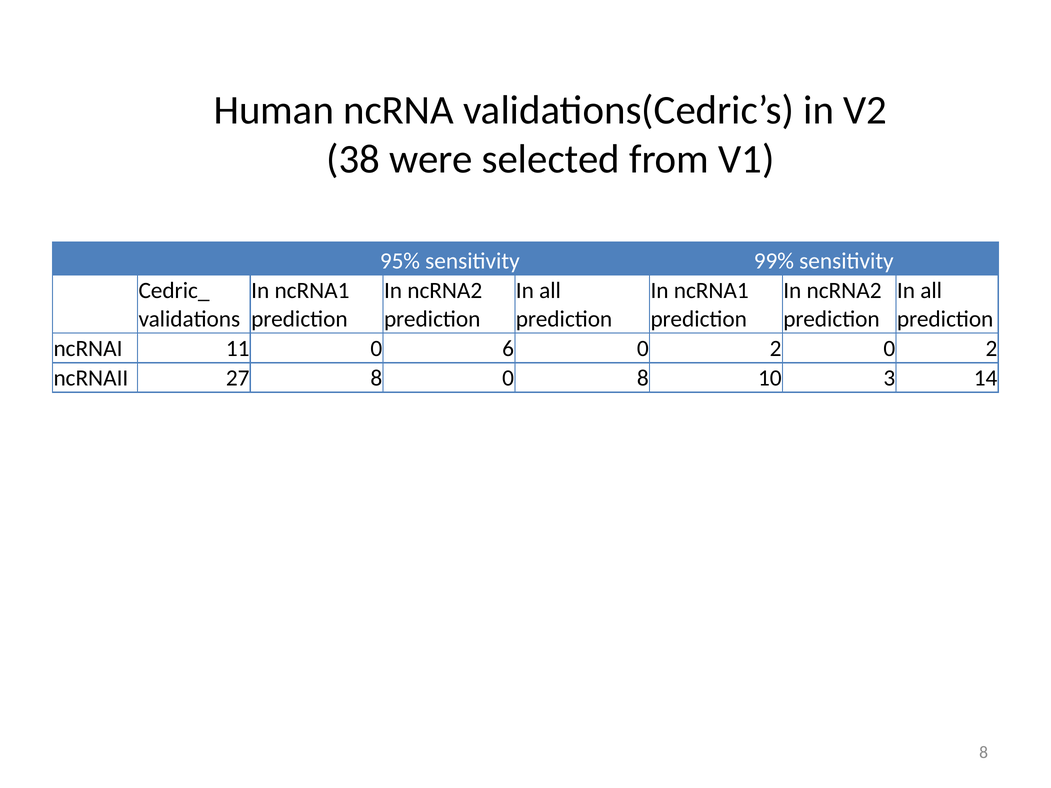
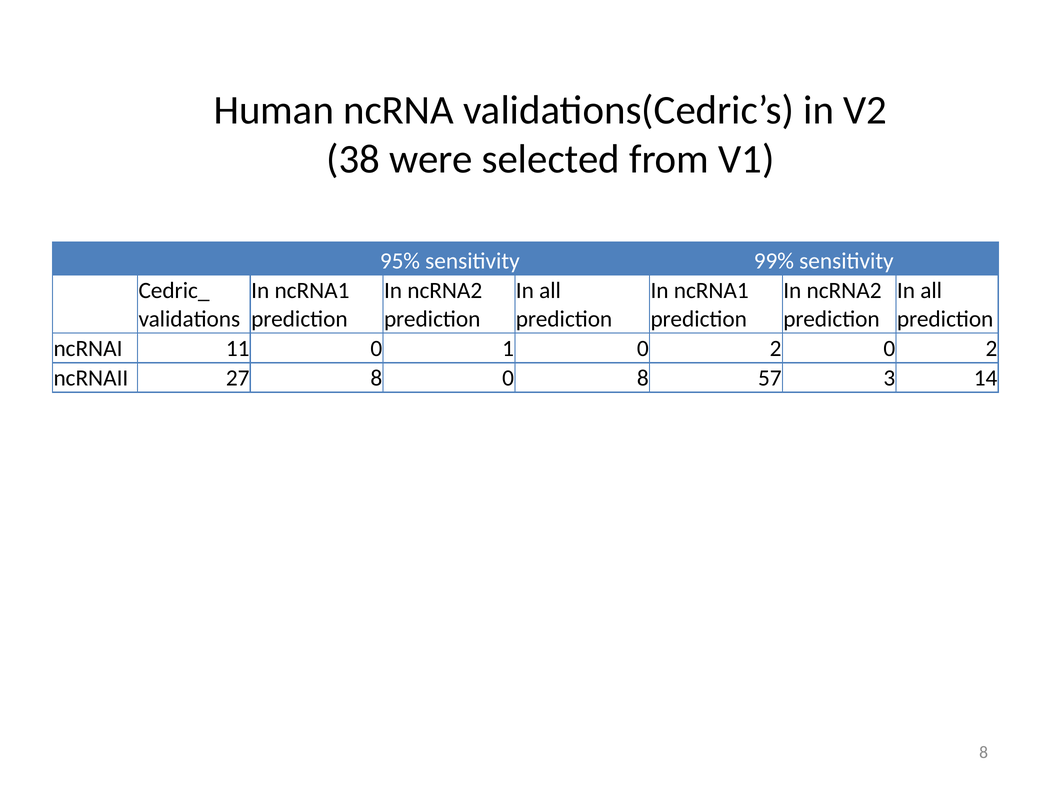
6: 6 -> 1
10: 10 -> 57
